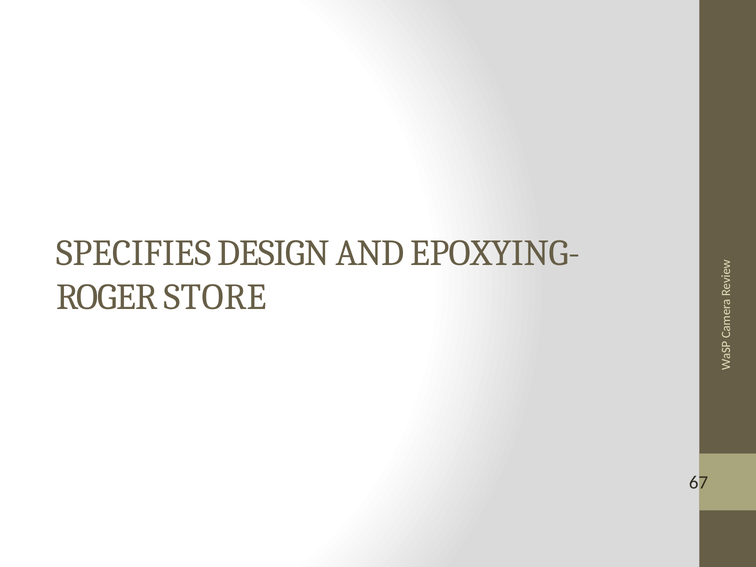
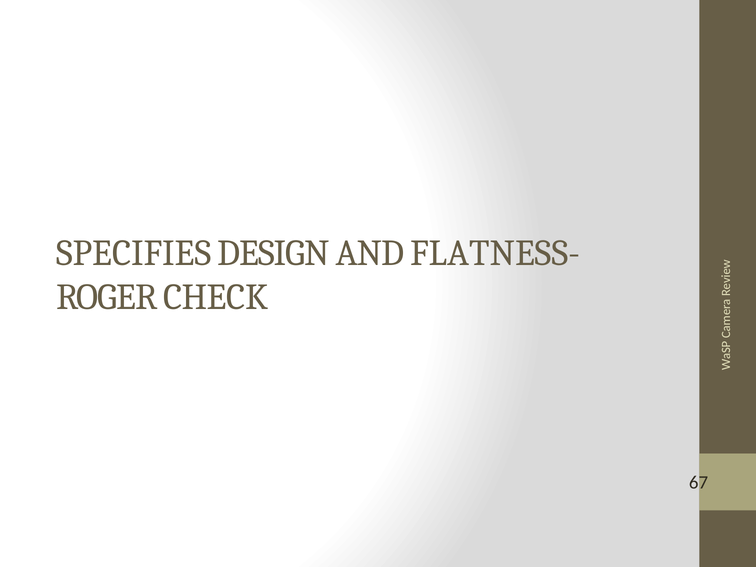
EPOXYING-: EPOXYING- -> FLATNESS-
STORE: STORE -> CHECK
